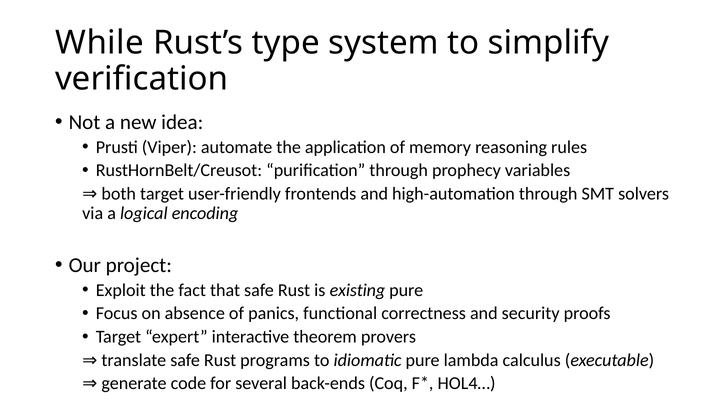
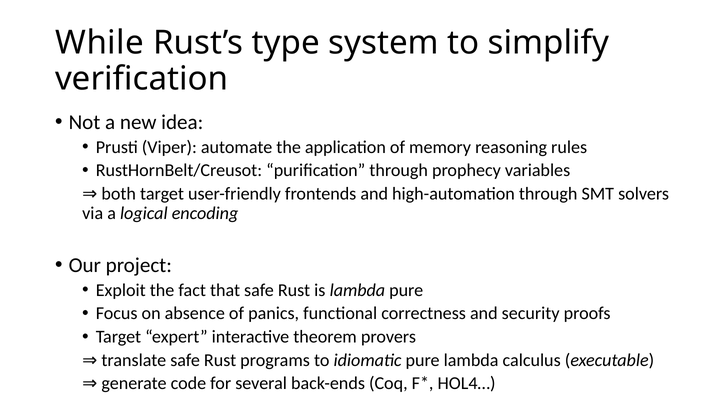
is existing: existing -> lambda
